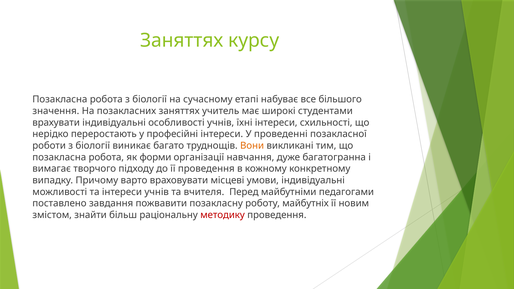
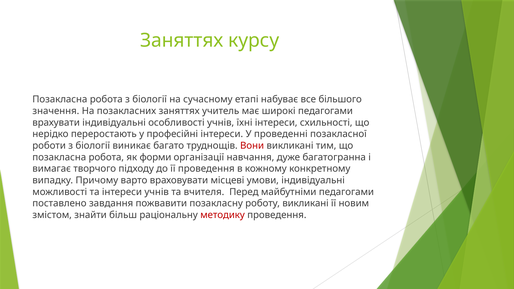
широкі студентами: студентами -> педагогами
Вони colour: orange -> red
роботу майбутніх: майбутніх -> викликані
